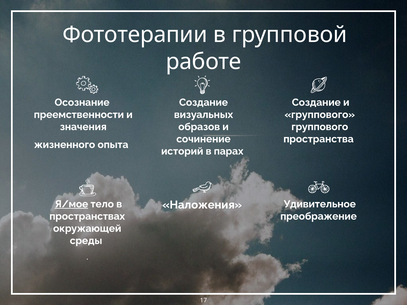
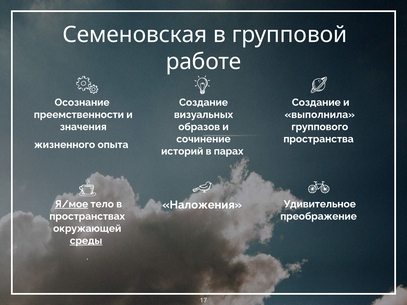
Фототерапии: Фототерапии -> Семеновская
группового at (320, 115): группового -> выполнила
среды underline: none -> present
